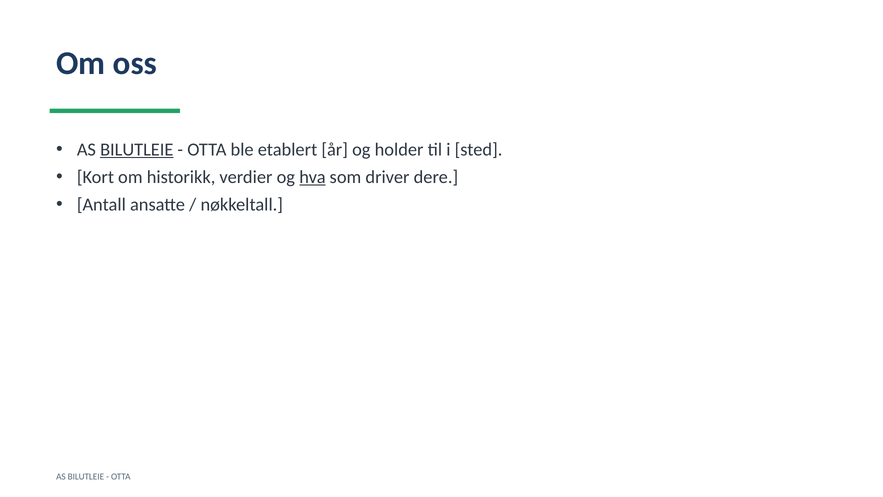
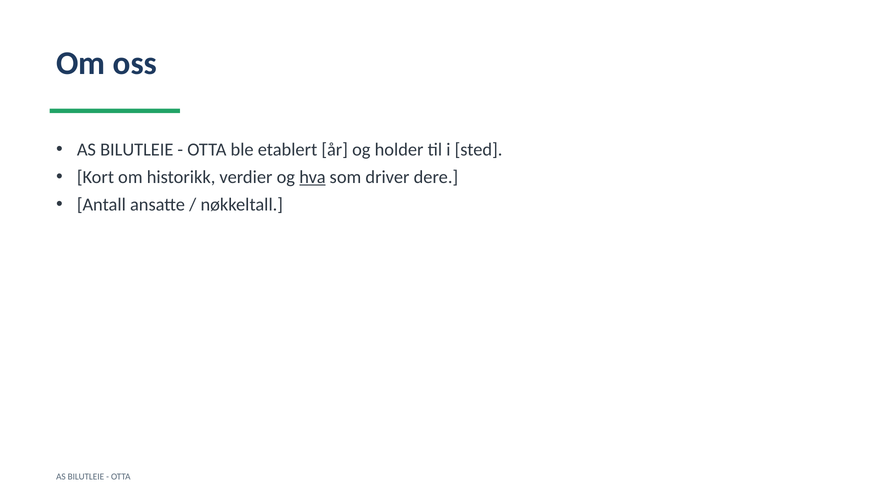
BILUTLEIE at (137, 150) underline: present -> none
